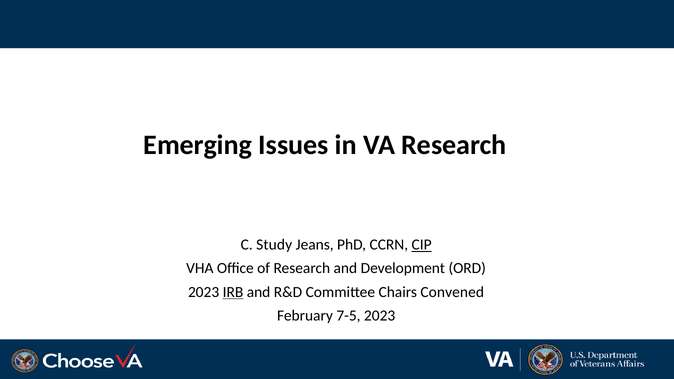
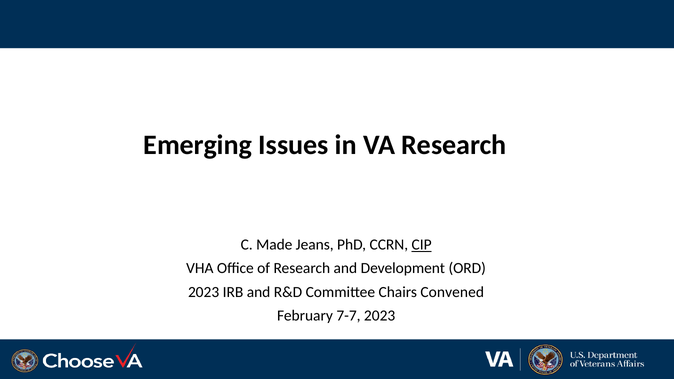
Study: Study -> Made
IRB underline: present -> none
7-5: 7-5 -> 7-7
